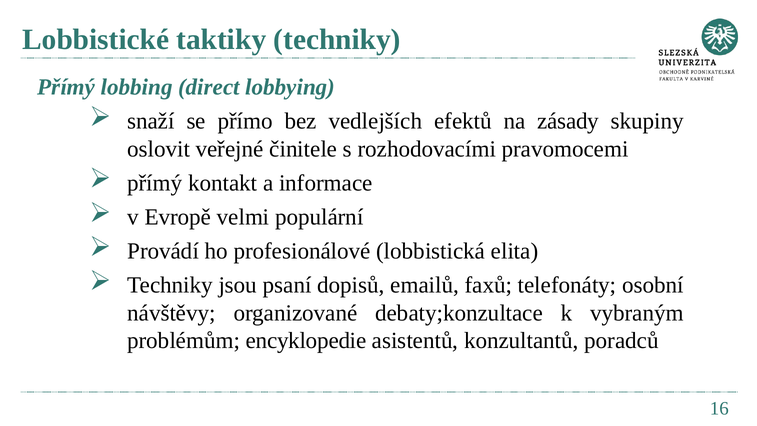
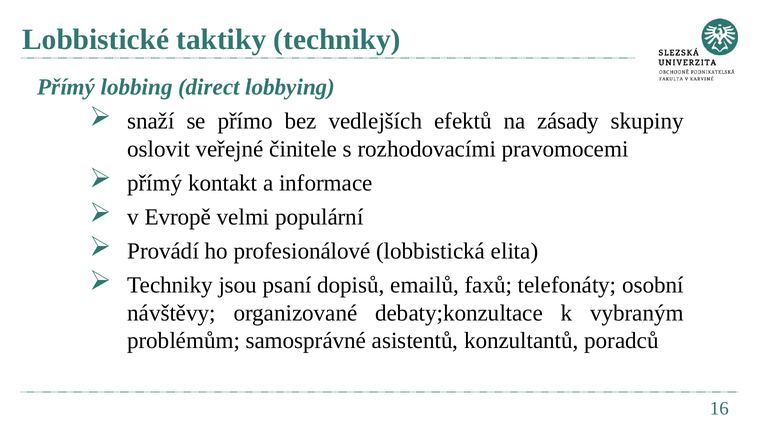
encyklopedie: encyklopedie -> samosprávné
